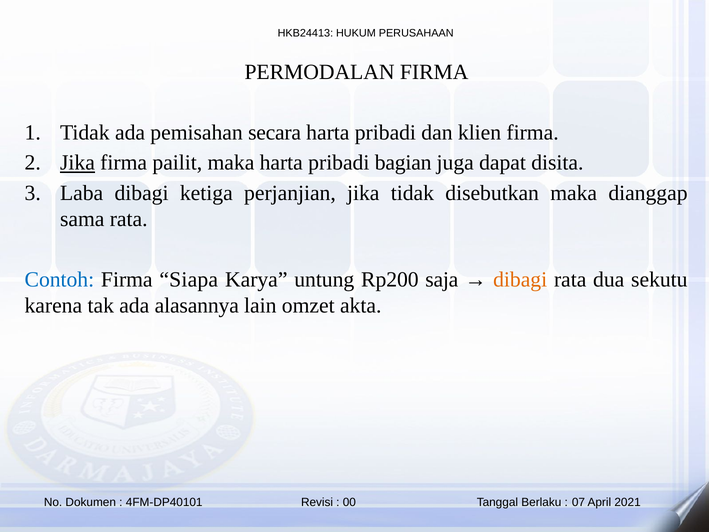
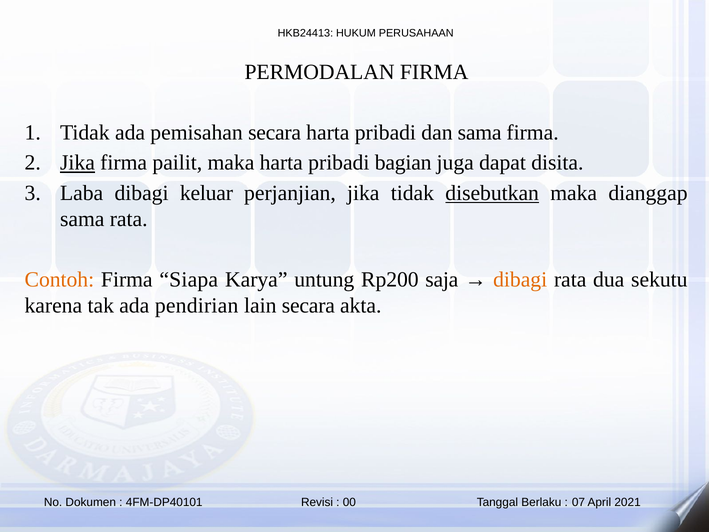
dan klien: klien -> sama
ketiga: ketiga -> keluar
disebutkan underline: none -> present
Contoh colour: blue -> orange
alasannya: alasannya -> pendirian
lain omzet: omzet -> secara
